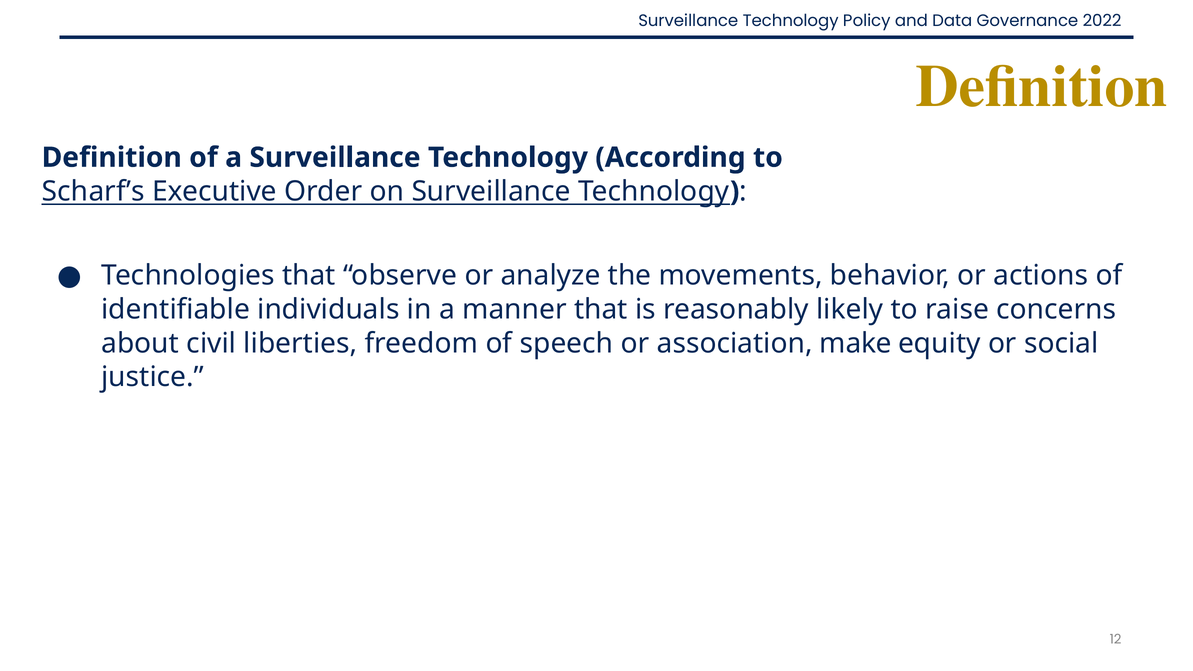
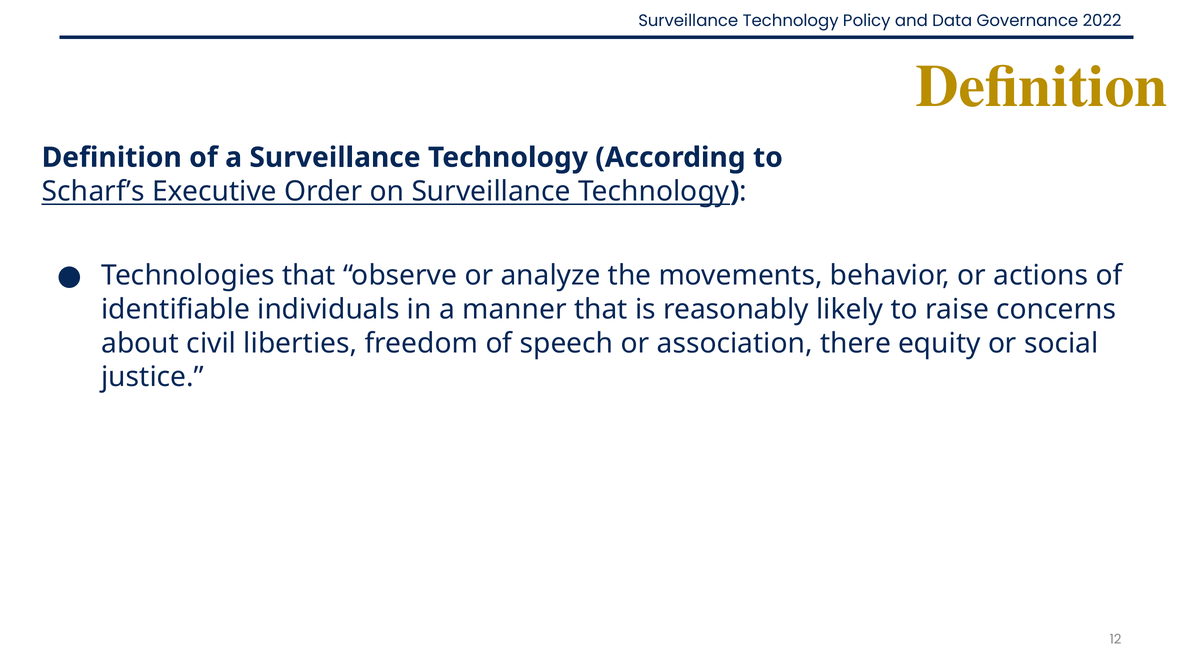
make: make -> there
